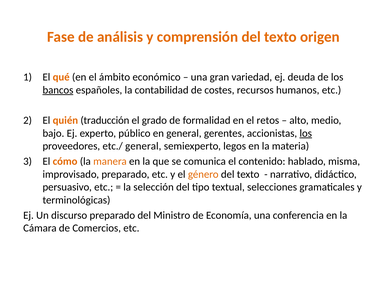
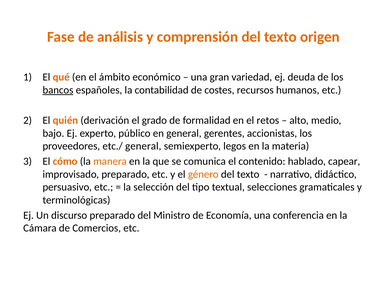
traducción: traducción -> derivación
los at (306, 133) underline: present -> none
misma: misma -> capear
